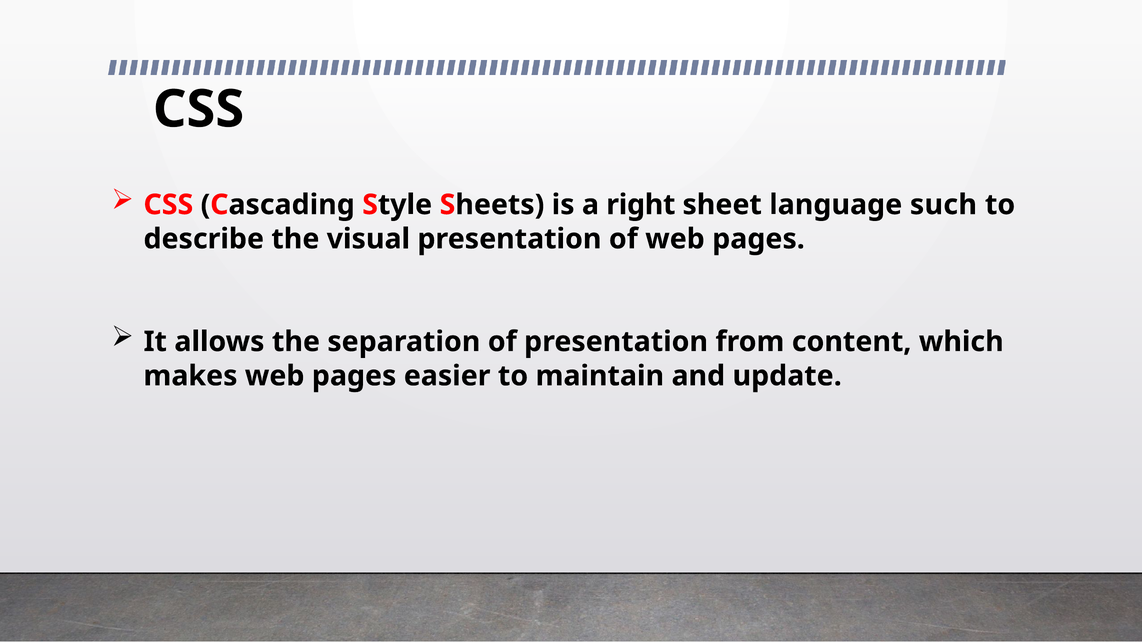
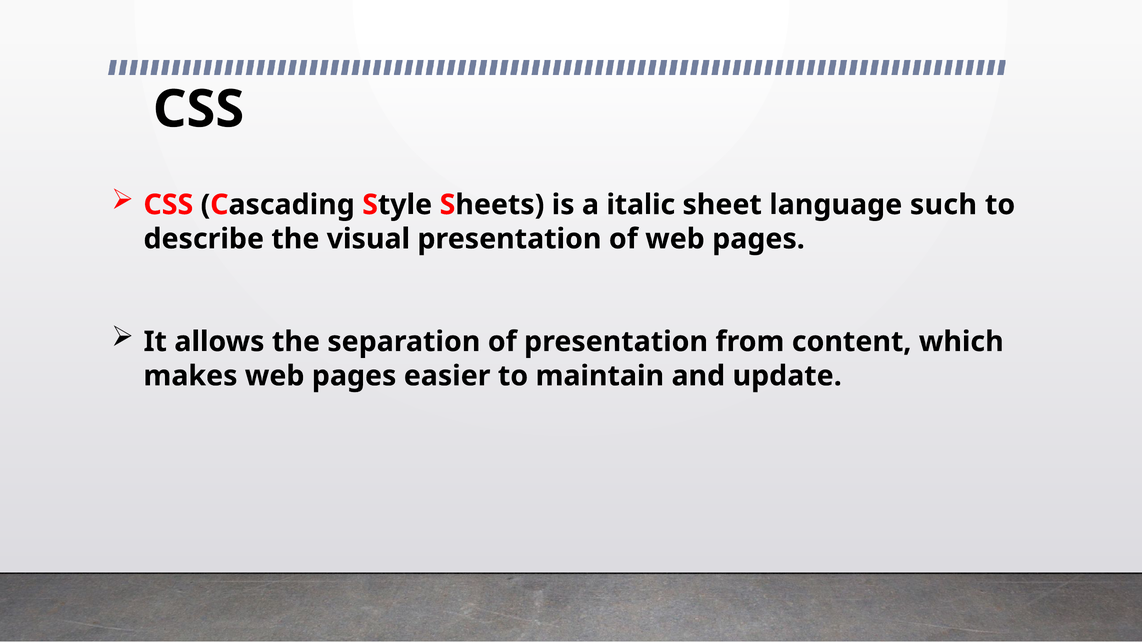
right: right -> italic
